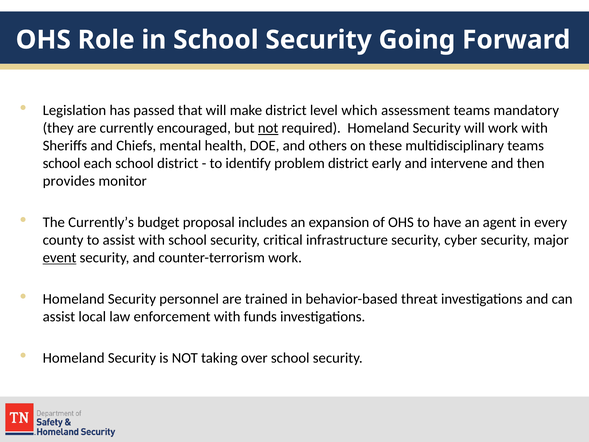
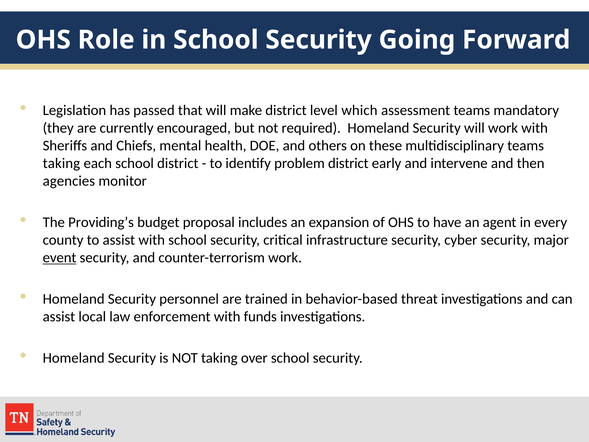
not at (268, 128) underline: present -> none
school at (62, 163): school -> taking
provides: provides -> agencies
Currently’s: Currently’s -> Providing’s
